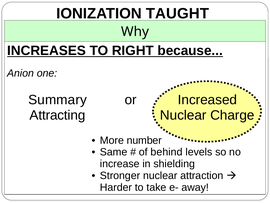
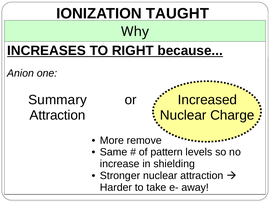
Attracting at (57, 115): Attracting -> Attraction
number: number -> remove
behind: behind -> pattern
